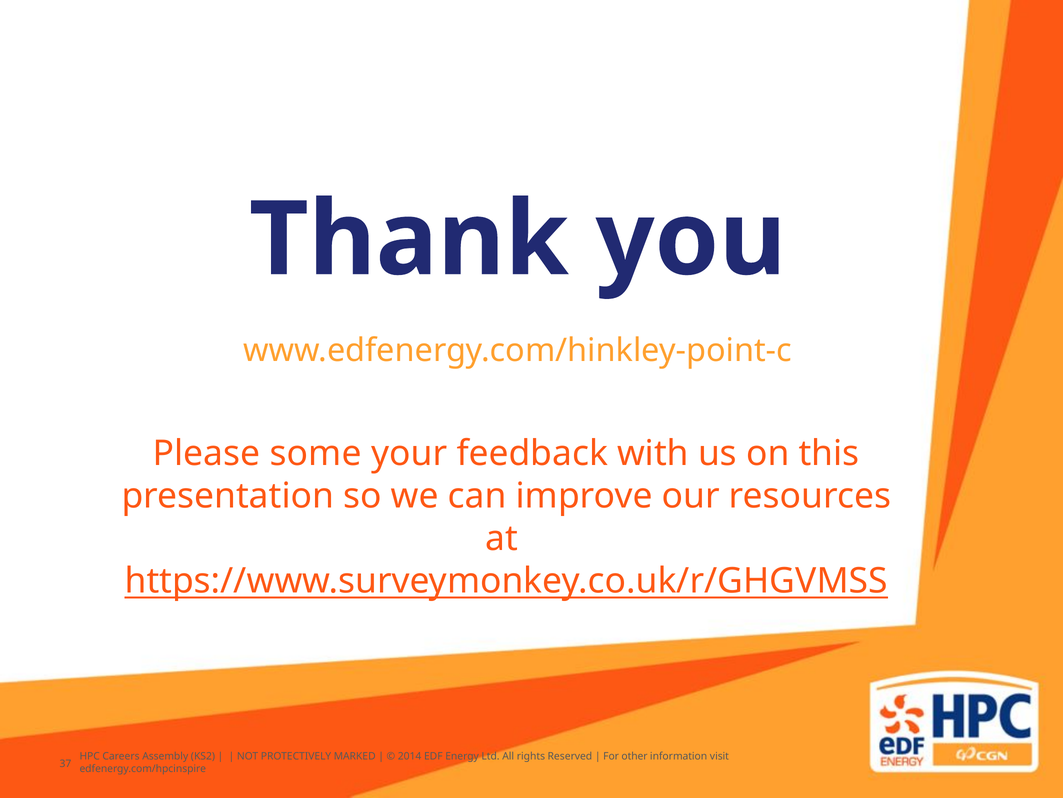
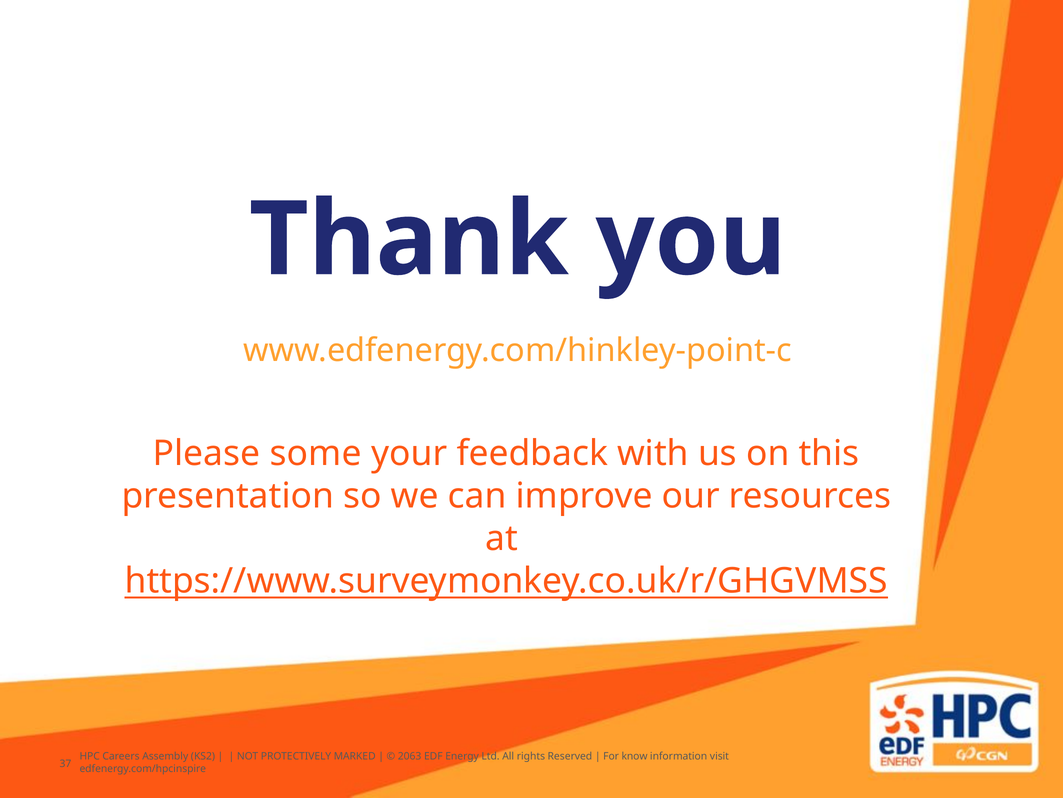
2014: 2014 -> 2063
other: other -> know
